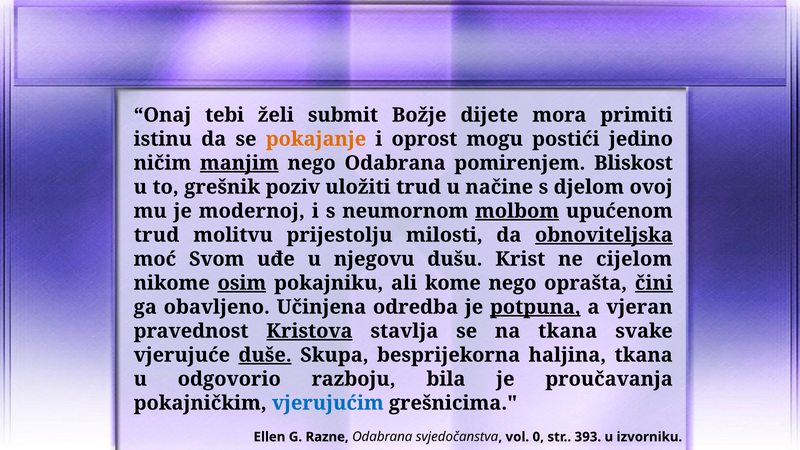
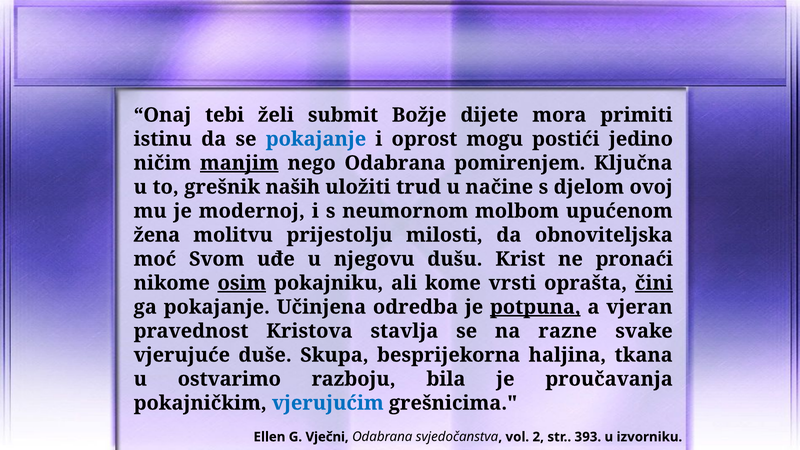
pokajanje at (316, 139) colour: orange -> blue
Bliskost: Bliskost -> Ključna
poziv: poziv -> naših
molbom underline: present -> none
trud at (157, 235): trud -> žena
obnoviteljska underline: present -> none
cijelom: cijelom -> pronaći
kome nego: nego -> vrsti
ga obavljeno: obavljeno -> pokajanje
Kristova underline: present -> none
na tkana: tkana -> razne
duše underline: present -> none
odgovorio: odgovorio -> ostvarimo
Razne: Razne -> Vječni
0: 0 -> 2
